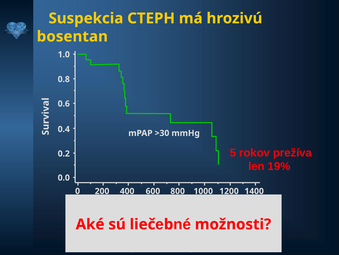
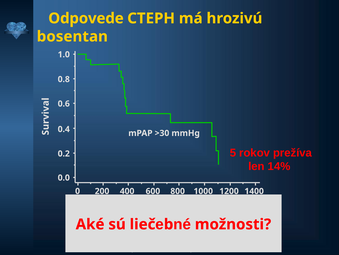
Suspekcia: Suspekcia -> Odpovede
19%: 19% -> 14%
